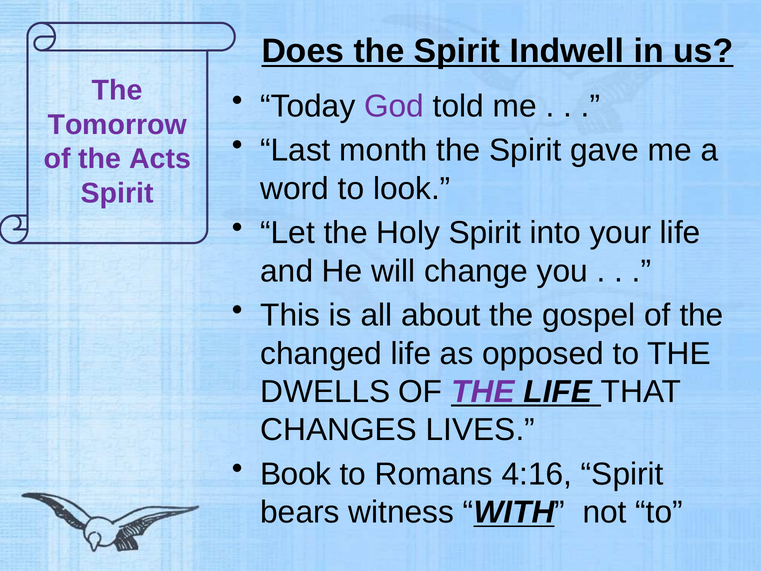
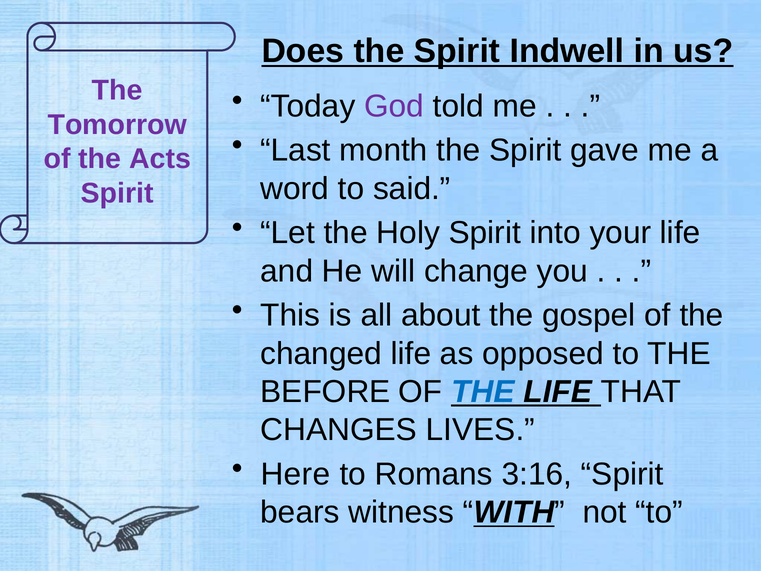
look: look -> said
DWELLS: DWELLS -> BEFORE
THE at (483, 391) colour: purple -> blue
Book: Book -> Here
4:16: 4:16 -> 3:16
